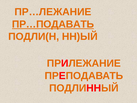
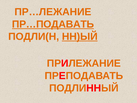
НН)ЫЙ underline: none -> present
